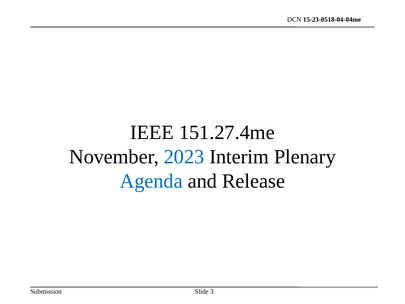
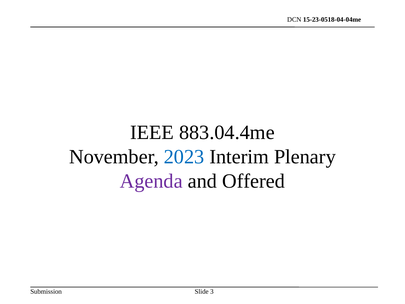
151.27.4me: 151.27.4me -> 883.04.4me
Agenda colour: blue -> purple
Release: Release -> Offered
